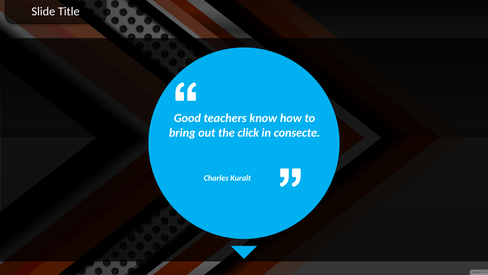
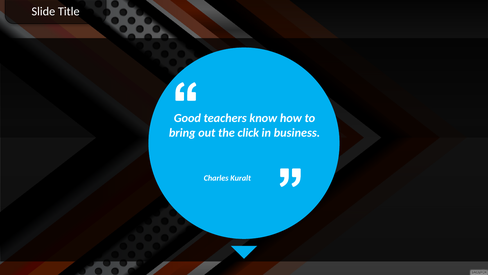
consecte: consecte -> business
